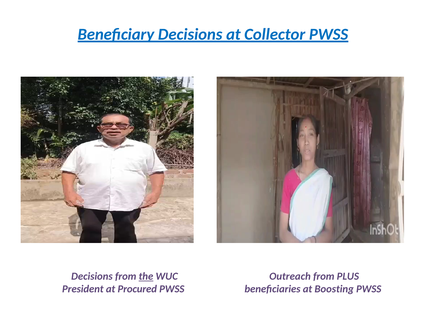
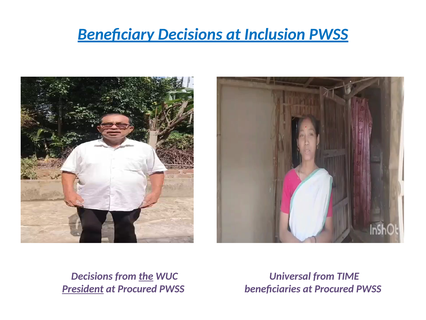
Collector: Collector -> Inclusion
Outreach: Outreach -> Universal
PLUS: PLUS -> TIME
President underline: none -> present
beneficiaries at Boosting: Boosting -> Procured
